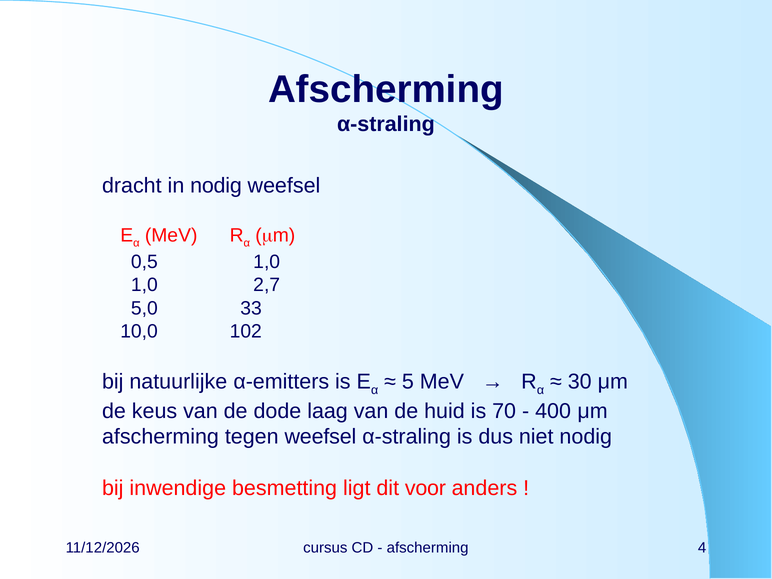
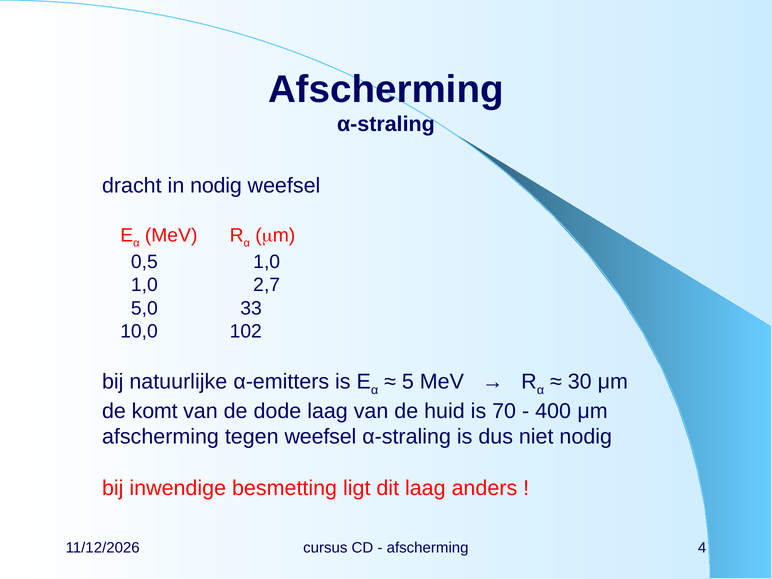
keus: keus -> komt
dit voor: voor -> laag
